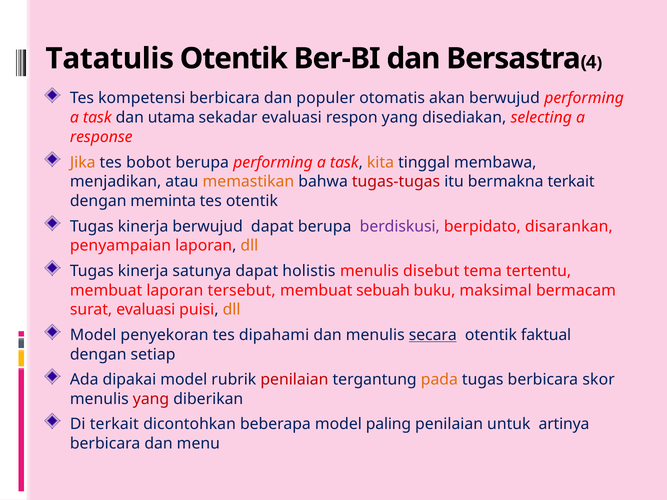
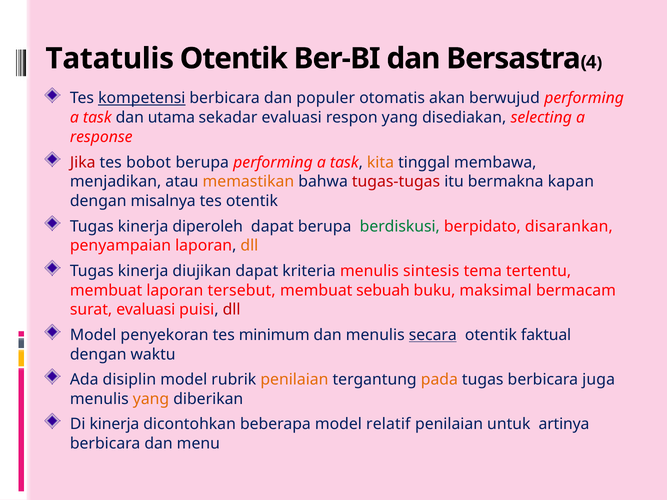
kompetensi underline: none -> present
Jika colour: orange -> red
bermakna terkait: terkait -> kapan
meminta: meminta -> misalnya
kinerja berwujud: berwujud -> diperoleh
berdiskusi colour: purple -> green
satunya: satunya -> diujikan
holistis: holistis -> kriteria
disebut: disebut -> sintesis
dll at (232, 310) colour: orange -> red
dipahami: dipahami -> minimum
setiap: setiap -> waktu
dipakai: dipakai -> disiplin
penilaian at (294, 380) colour: red -> orange
skor: skor -> juga
yang at (151, 399) colour: red -> orange
Di terkait: terkait -> kinerja
paling: paling -> relatif
